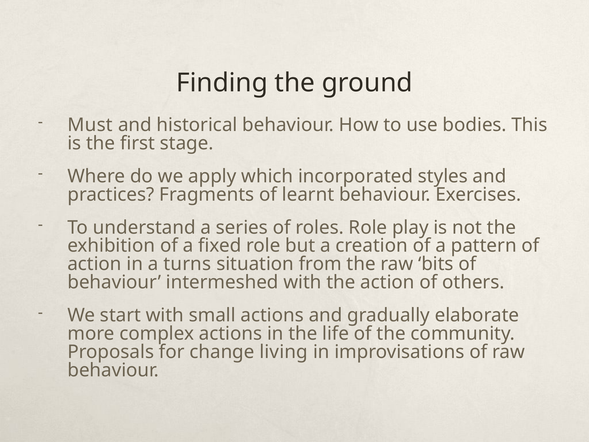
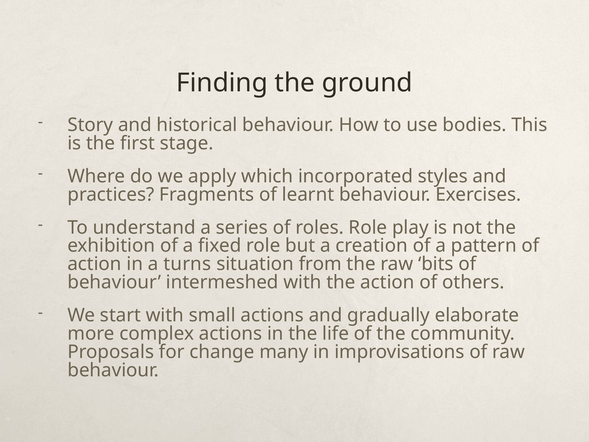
Must: Must -> Story
living: living -> many
